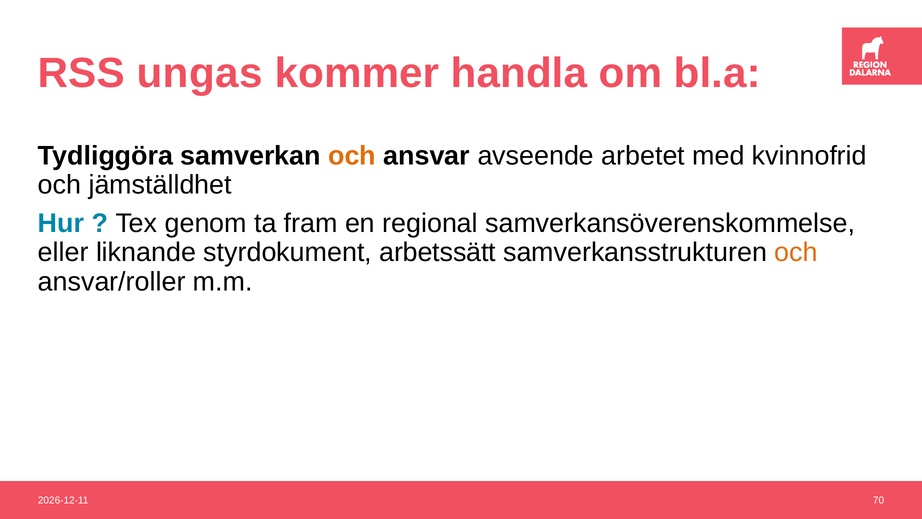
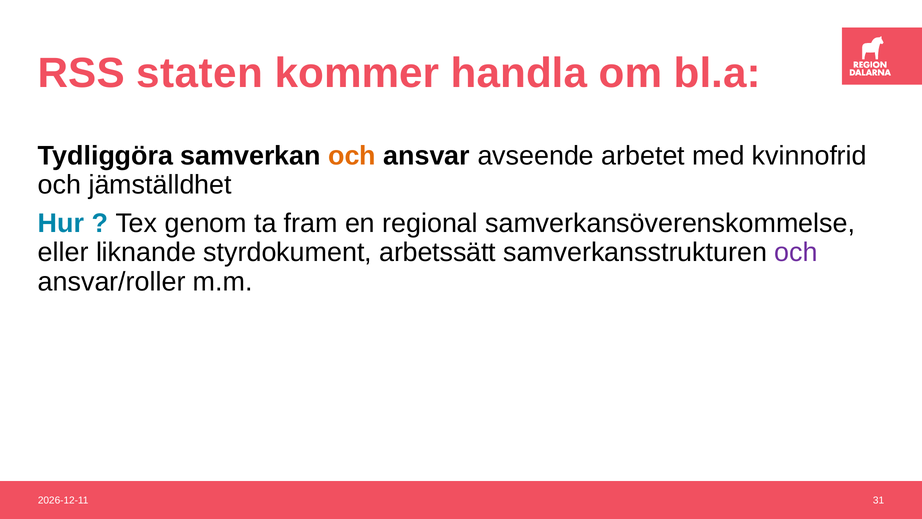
ungas: ungas -> staten
och at (796, 252) colour: orange -> purple
70: 70 -> 31
